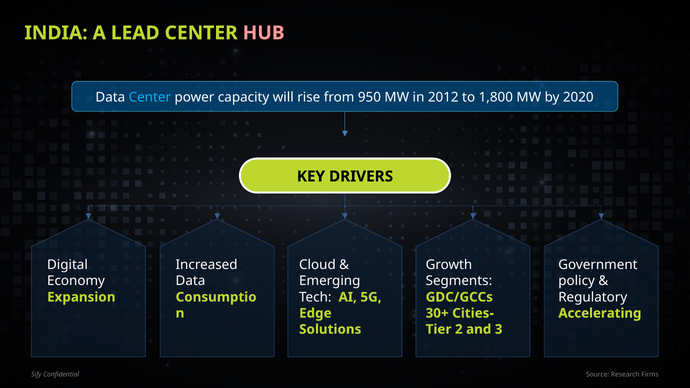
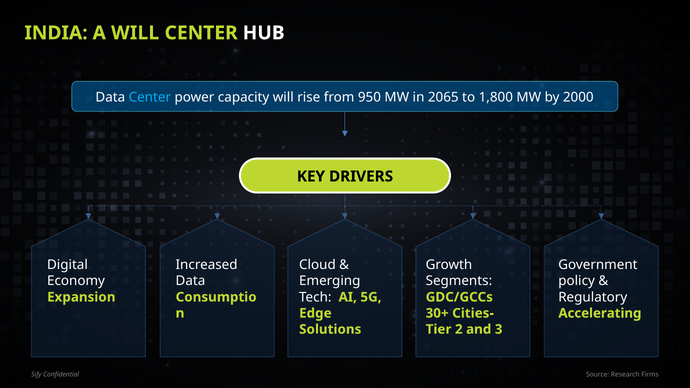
A LEAD: LEAD -> WILL
HUB colour: pink -> white
2012: 2012 -> 2065
2020: 2020 -> 2000
